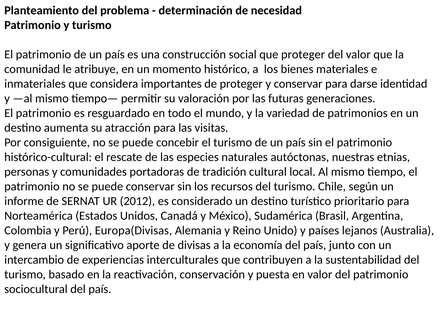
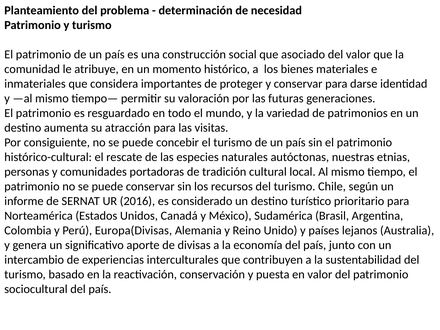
que proteger: proteger -> asociado
2012: 2012 -> 2016
